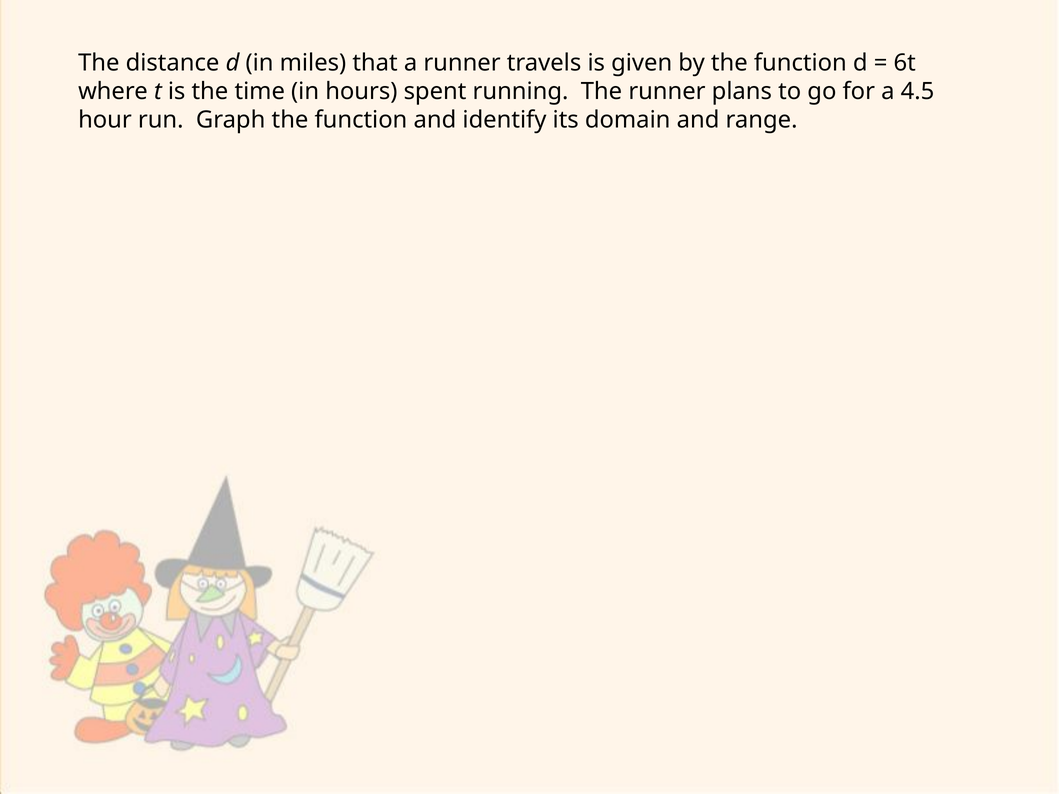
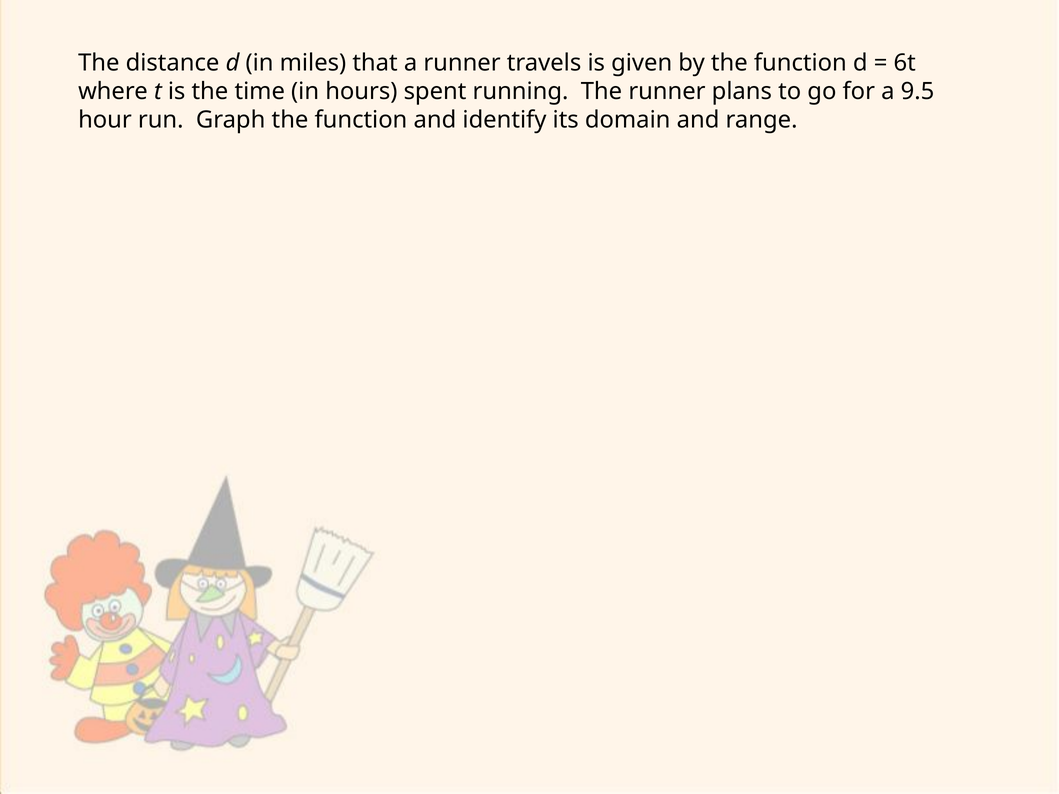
4.5: 4.5 -> 9.5
